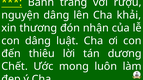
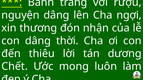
khải: khải -> ngợi
luật: luật -> thời
